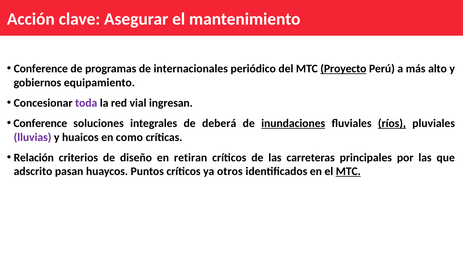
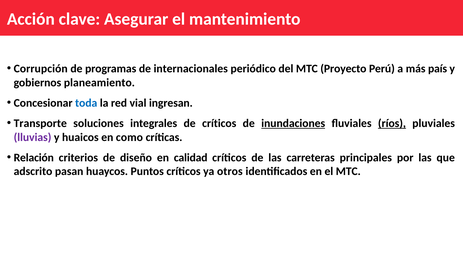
Conference at (41, 69): Conference -> Corrupción
Proyecto underline: present -> none
alto: alto -> país
equipamiento: equipamiento -> planeamiento
toda colour: purple -> blue
Conference at (40, 123): Conference -> Transporte
de deberá: deberá -> críticos
retiran: retiran -> calidad
MTC at (348, 171) underline: present -> none
